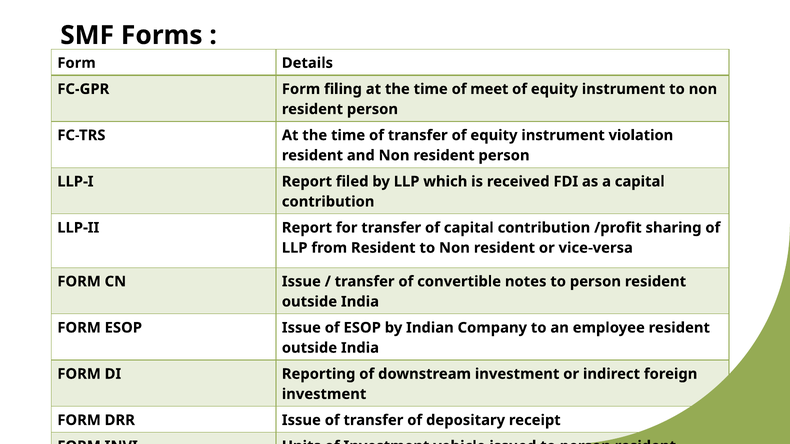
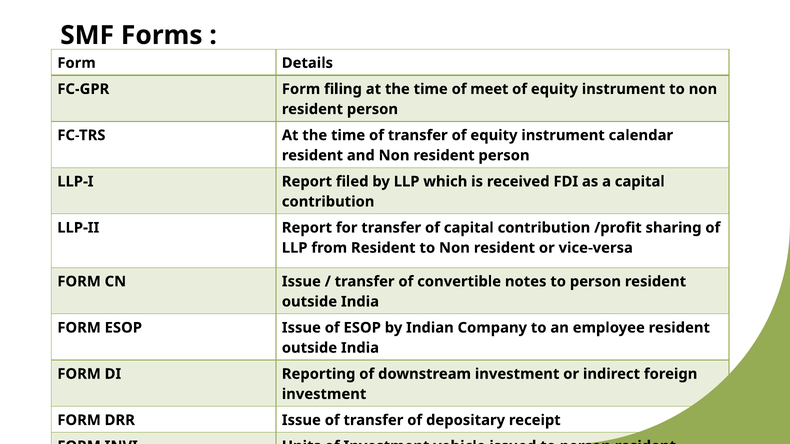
violation: violation -> calendar
